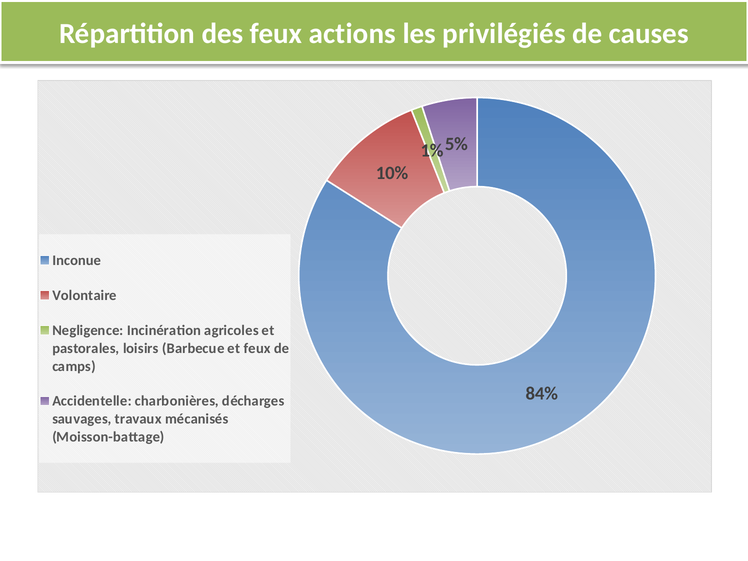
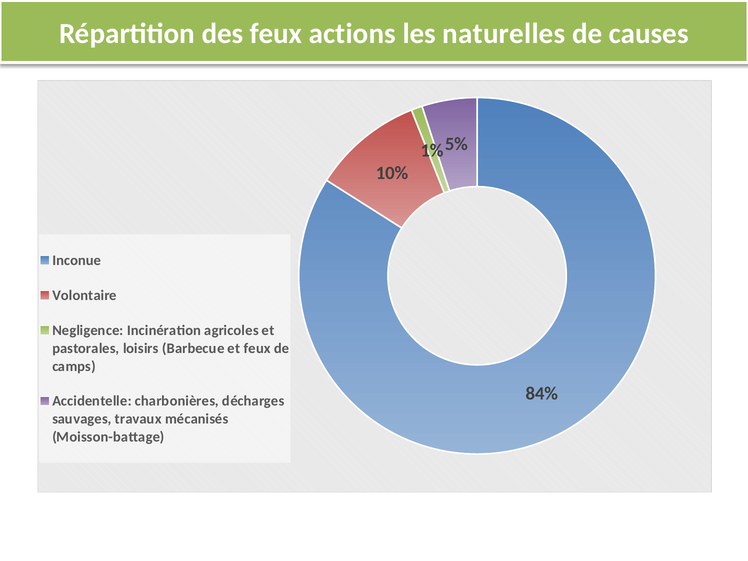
privilégiés: privilégiés -> naturelles
